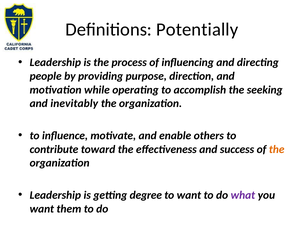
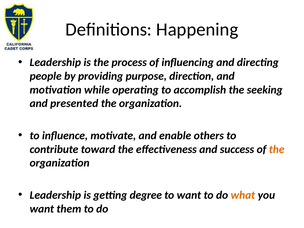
Potentially: Potentially -> Happening
inevitably: inevitably -> presented
what colour: purple -> orange
